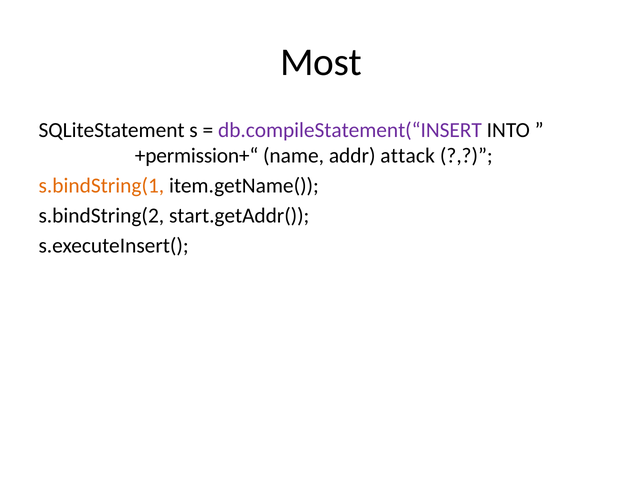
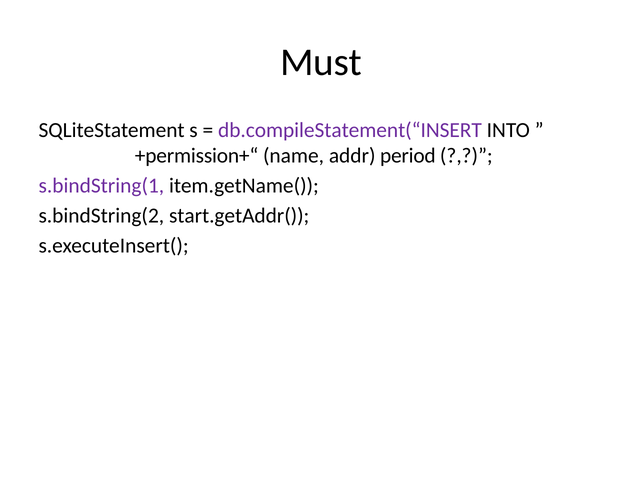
Most: Most -> Must
attack: attack -> period
s.bindString(1 colour: orange -> purple
